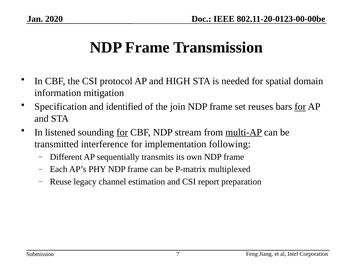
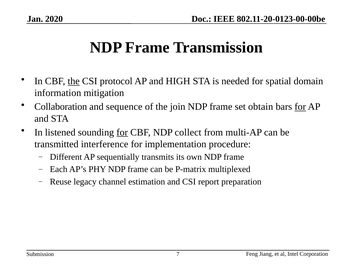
the at (74, 81) underline: none -> present
Specification: Specification -> Collaboration
identified: identified -> sequence
reuses: reuses -> obtain
stream: stream -> collect
multi-AP underline: present -> none
following: following -> procedure
